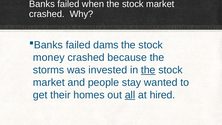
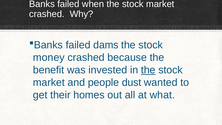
storms: storms -> benefit
stay: stay -> dust
all underline: present -> none
hired: hired -> what
